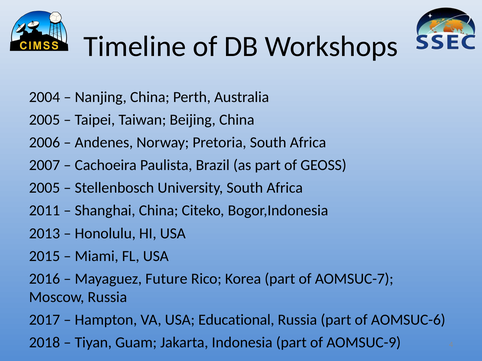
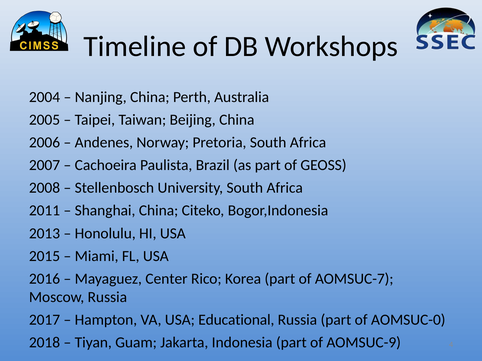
2005 at (44, 188): 2005 -> 2008
Future: Future -> Center
AOMSUC-6: AOMSUC-6 -> AOMSUC-0
